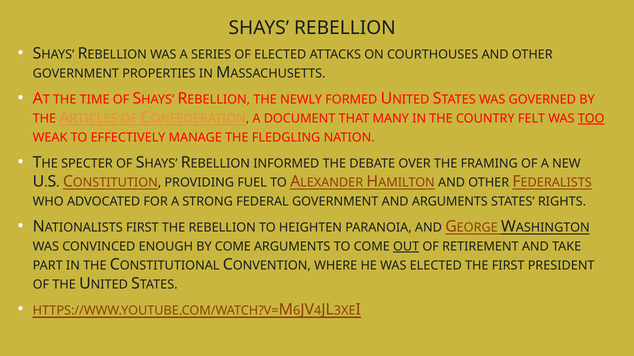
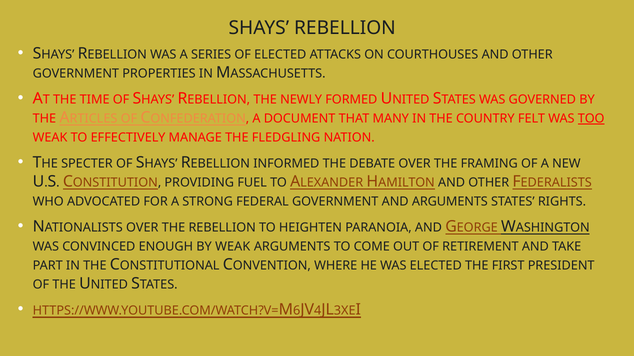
FIRST at (142, 228): FIRST -> OVER
BY COME: COME -> WEAK
OUT underline: present -> none
